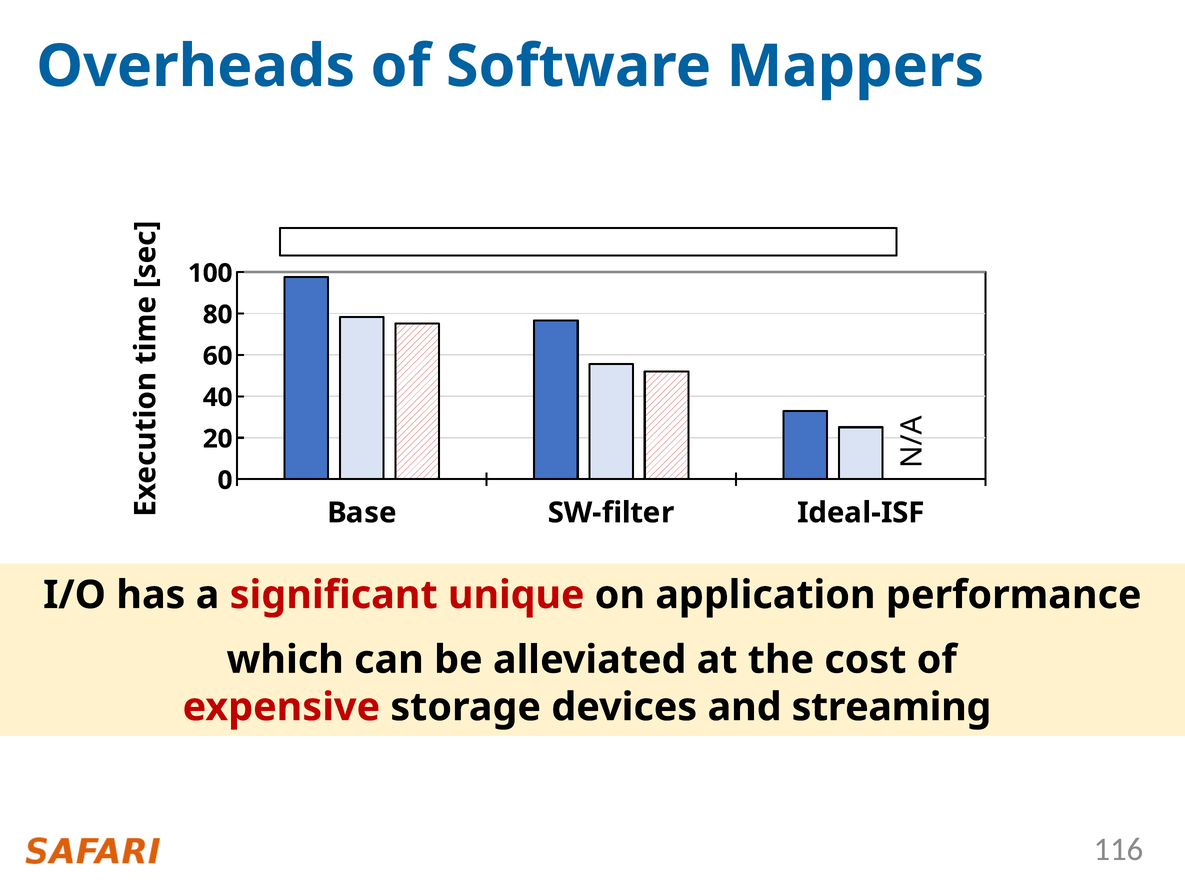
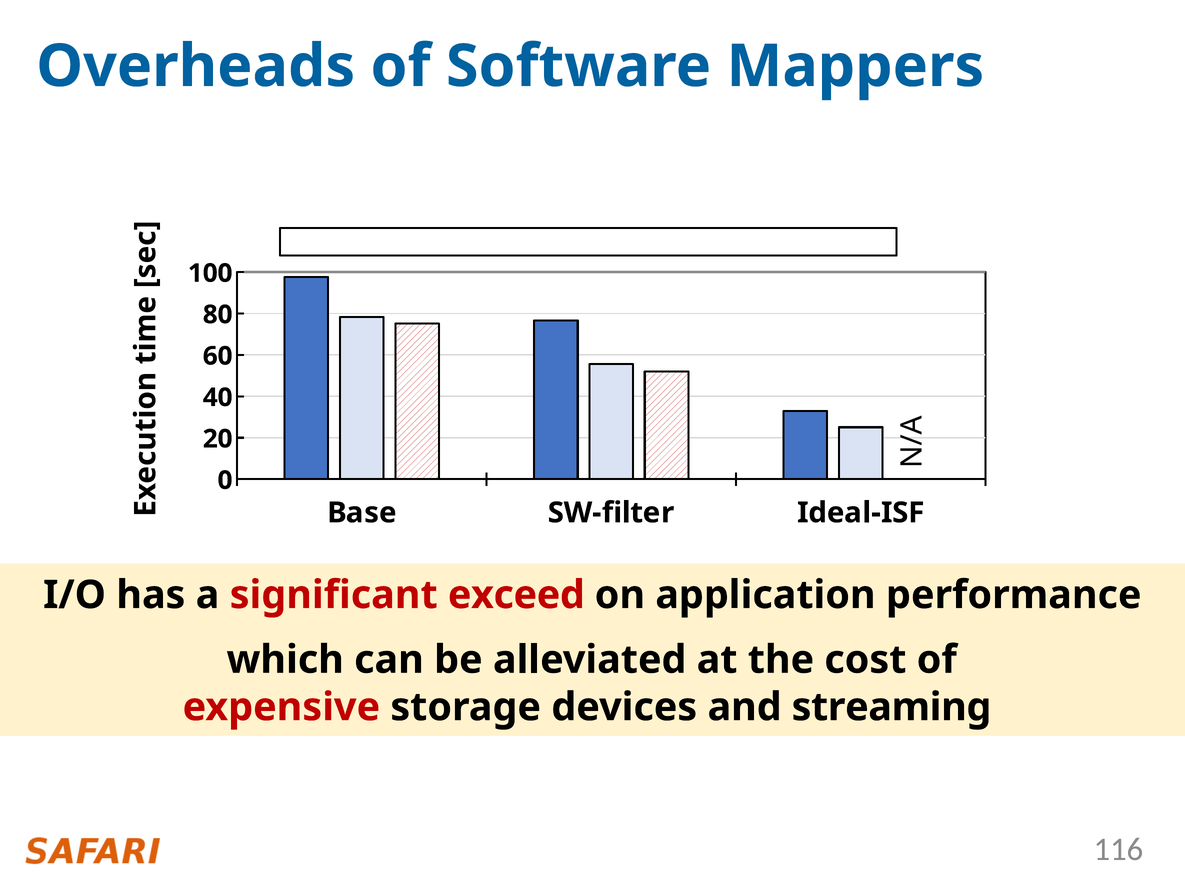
unique: unique -> exceed
